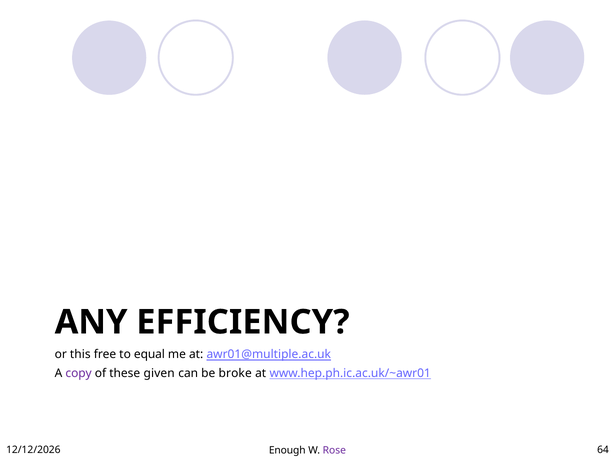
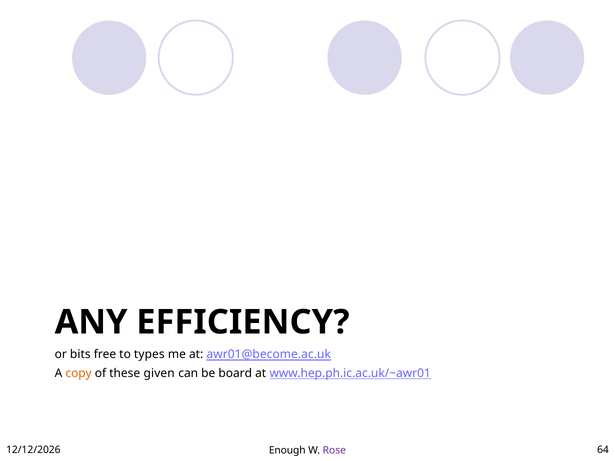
this: this -> bits
equal: equal -> types
awr01@multiple.ac.uk: awr01@multiple.ac.uk -> awr01@become.ac.uk
copy colour: purple -> orange
broke: broke -> board
